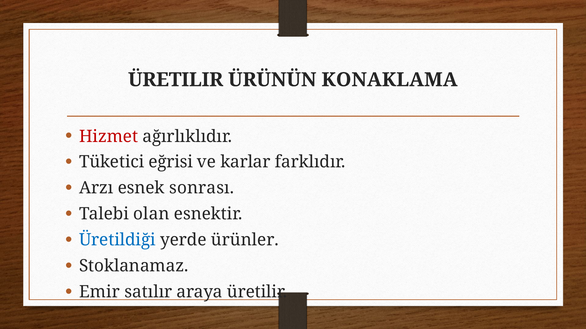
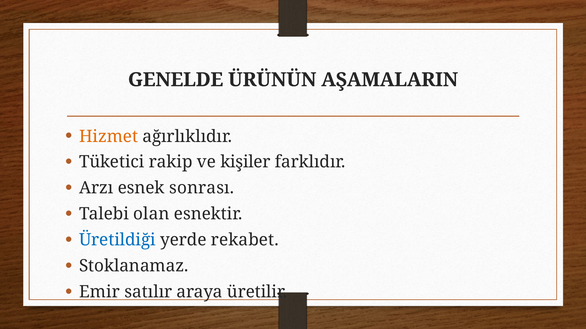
ÜRETILIR at (176, 80): ÜRETILIR -> GENELDE
KONAKLAMA: KONAKLAMA -> AŞAMALARIN
Hizmet colour: red -> orange
eğrisi: eğrisi -> rakip
karlar: karlar -> kişiler
ürünler: ürünler -> rekabet
